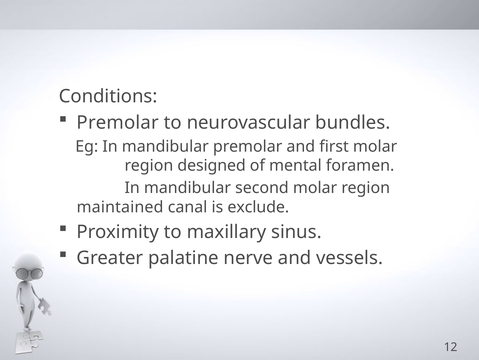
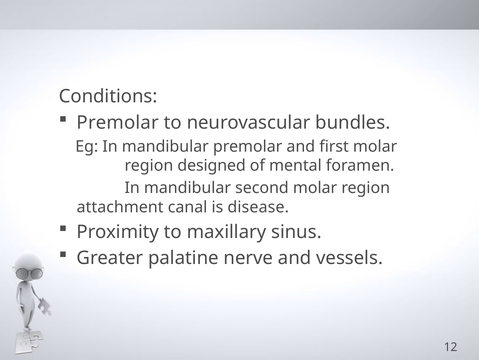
maintained: maintained -> attachment
exclude: exclude -> disease
